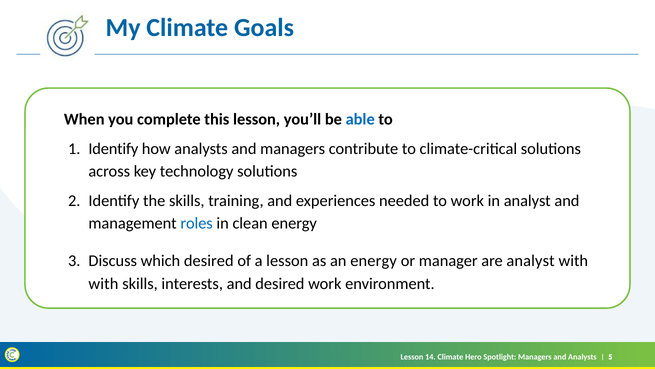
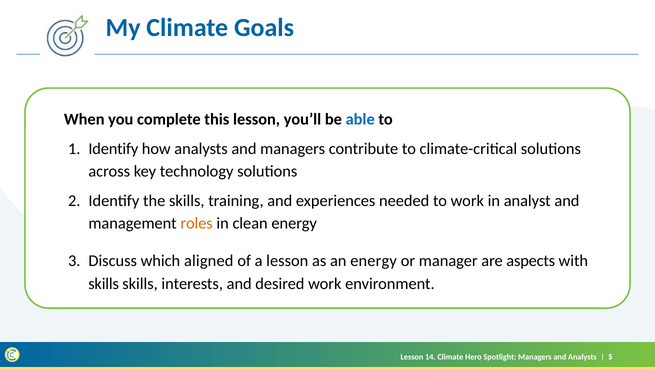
roles colour: blue -> orange
which desired: desired -> aligned
are analyst: analyst -> aspects
with at (103, 283): with -> skills
